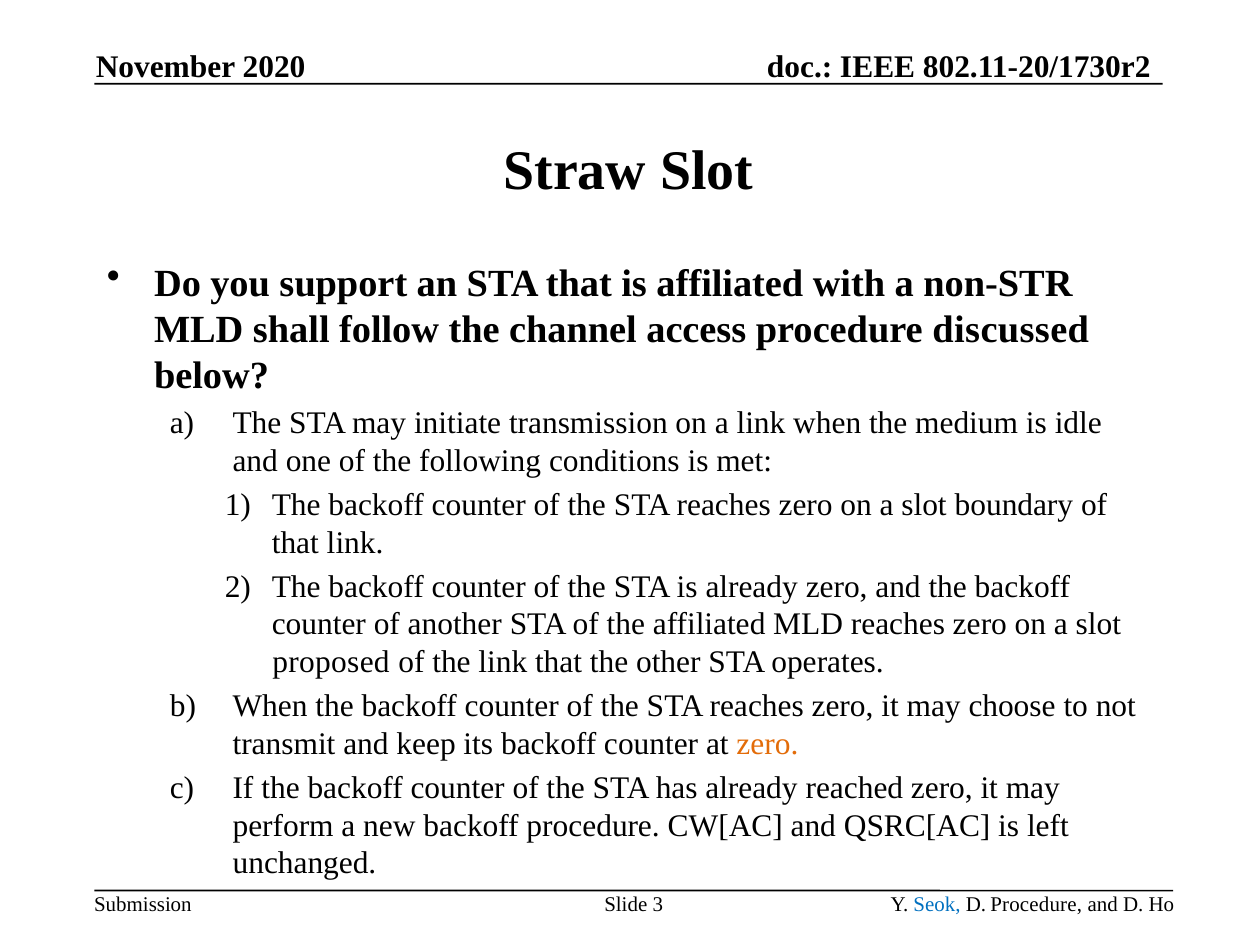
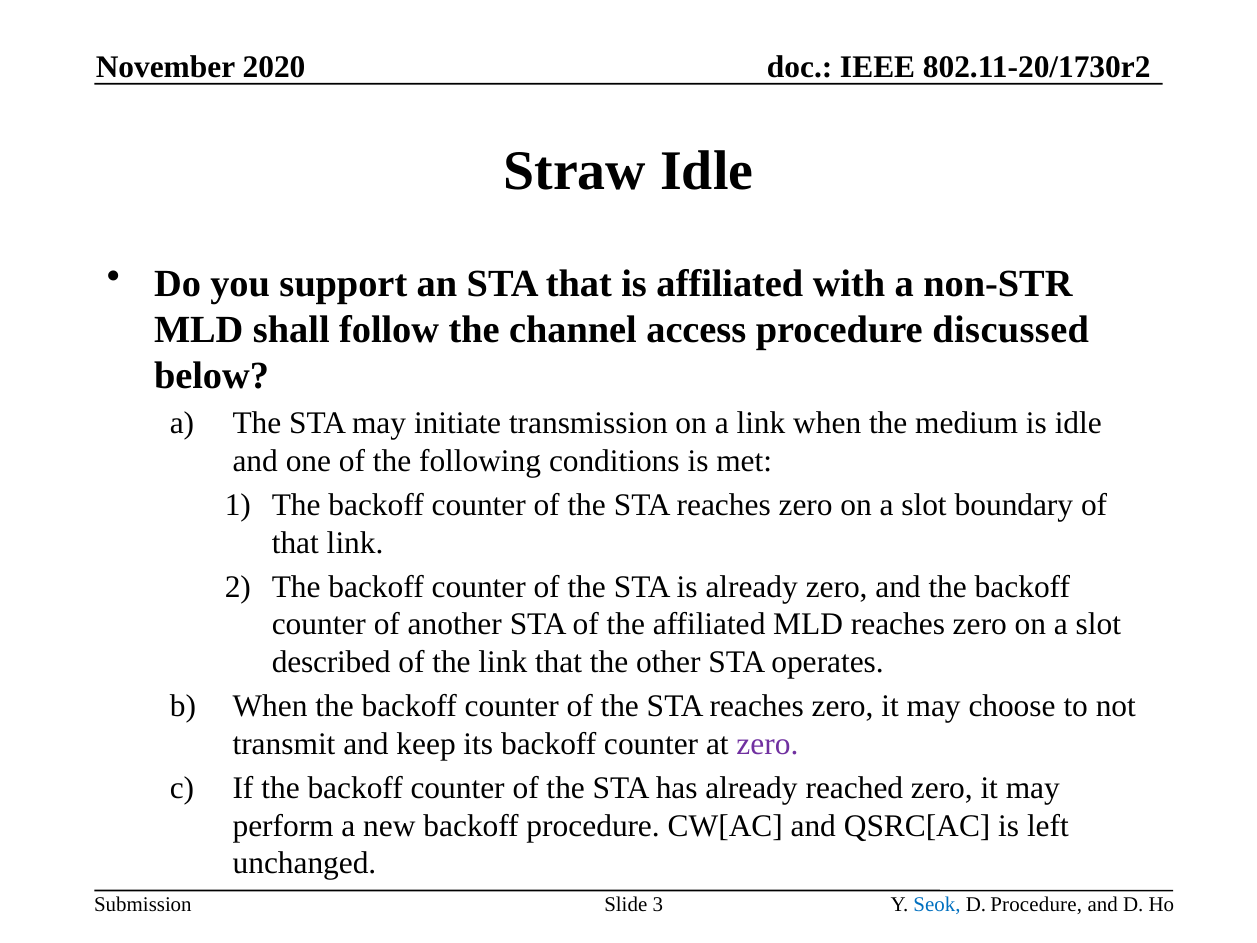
Straw Slot: Slot -> Idle
proposed: proposed -> described
zero at (767, 744) colour: orange -> purple
